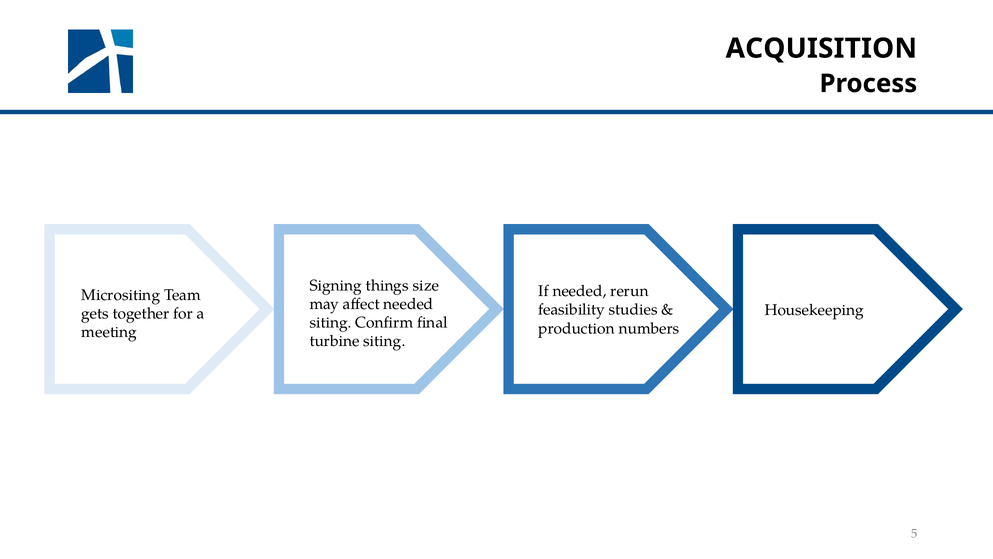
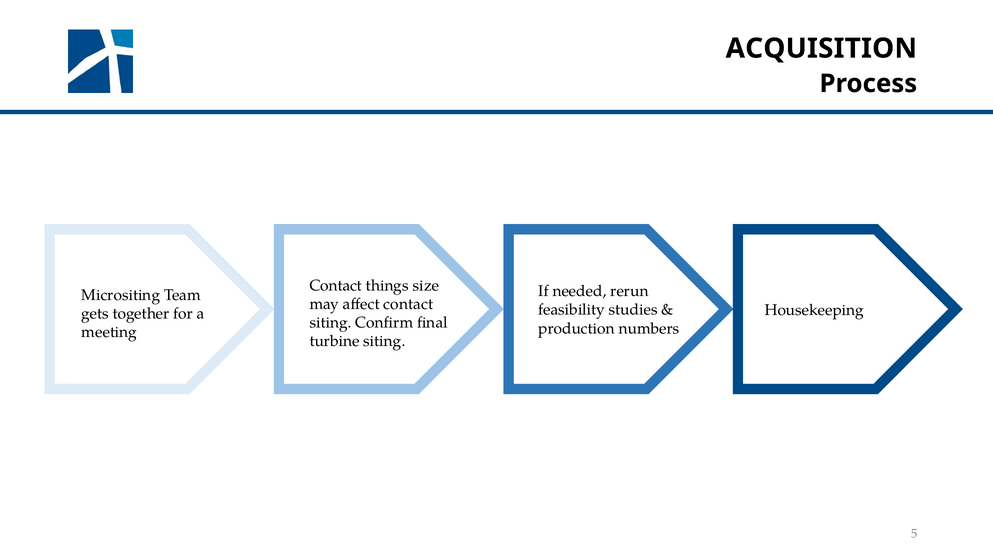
Signing at (336, 285): Signing -> Contact
affect needed: needed -> contact
